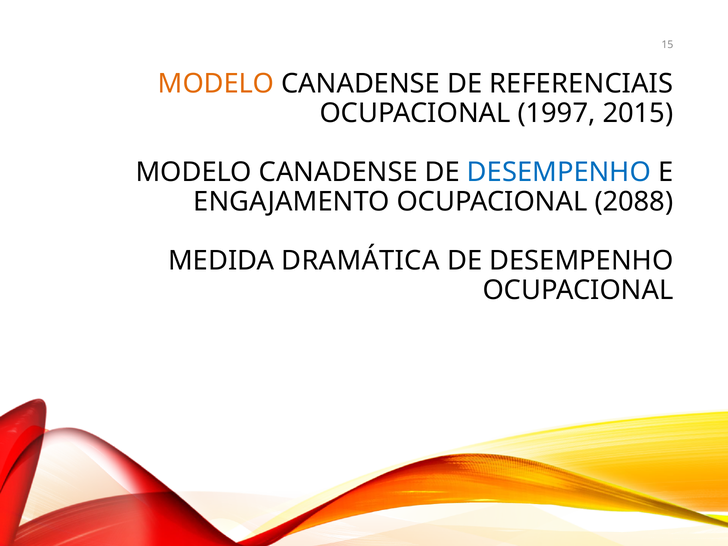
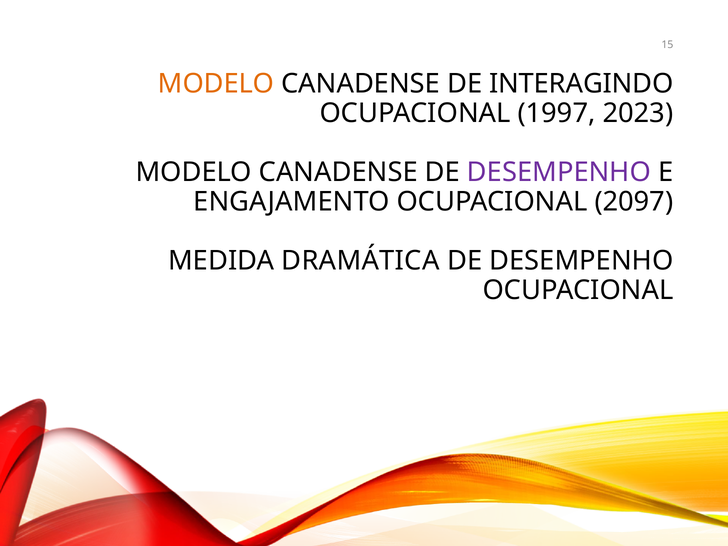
REFERENCIAIS: REFERENCIAIS -> INTERAGINDO
2015: 2015 -> 2023
DESEMPENHO at (559, 172) colour: blue -> purple
2088: 2088 -> 2097
